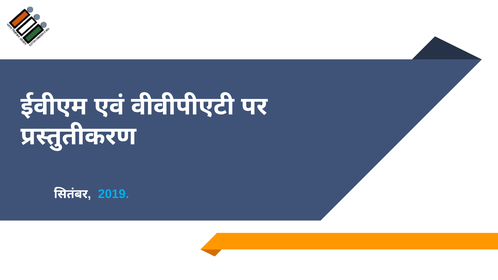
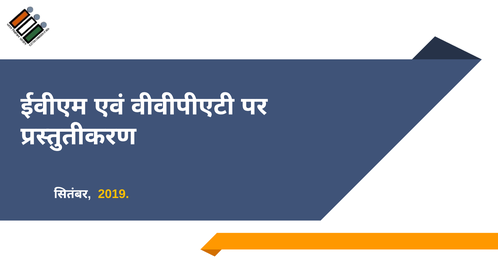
2019 colour: light blue -> yellow
